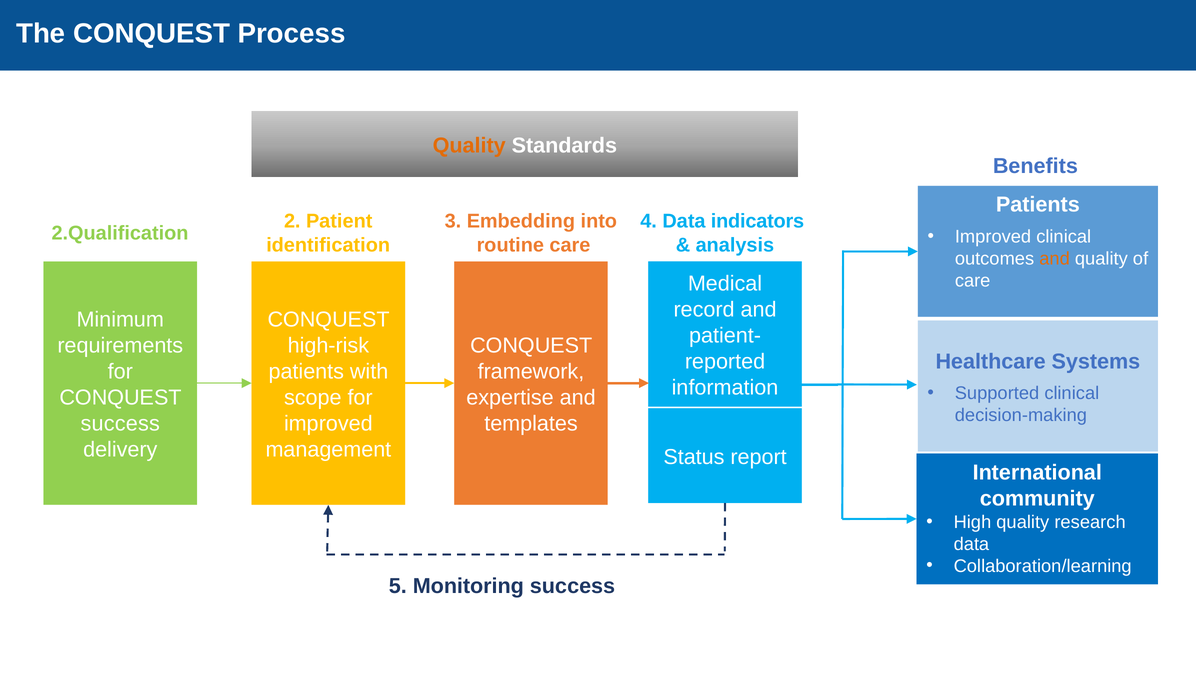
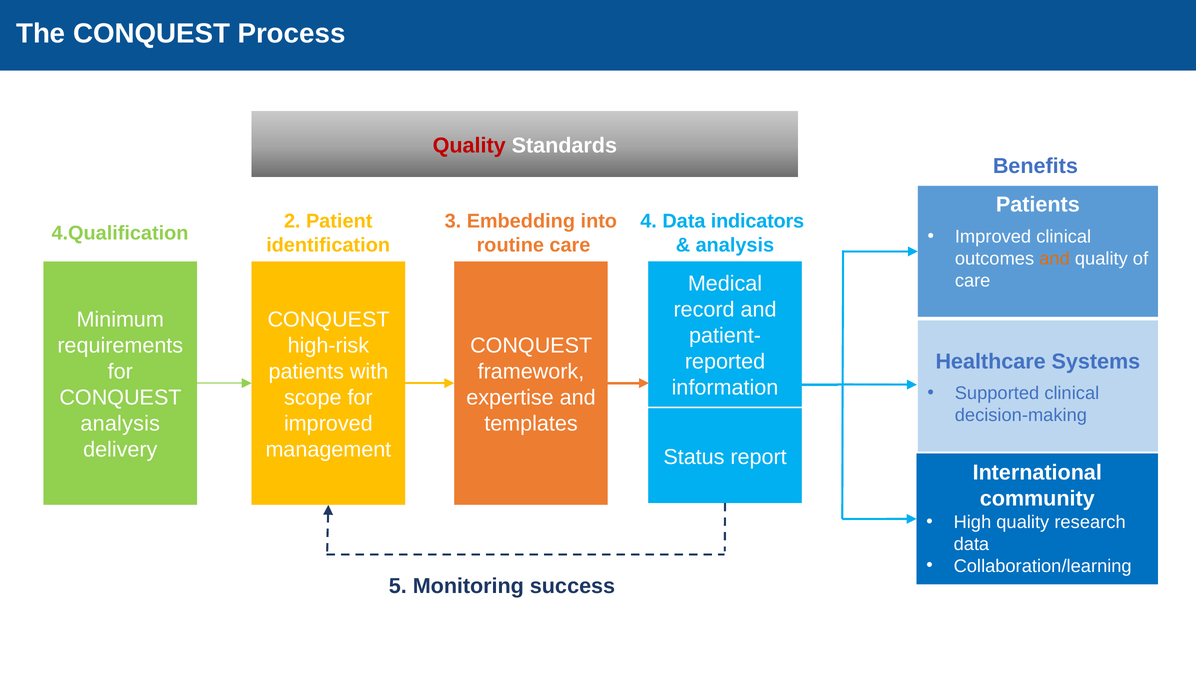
Quality at (469, 145) colour: orange -> red
2.Qualification: 2.Qualification -> 4.Qualification
success at (120, 423): success -> analysis
